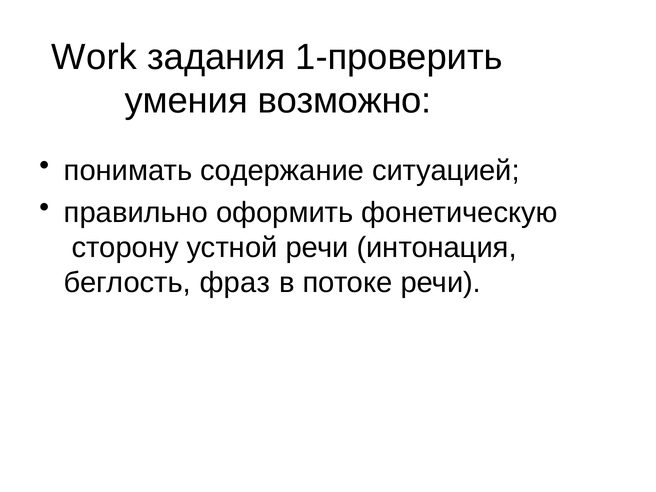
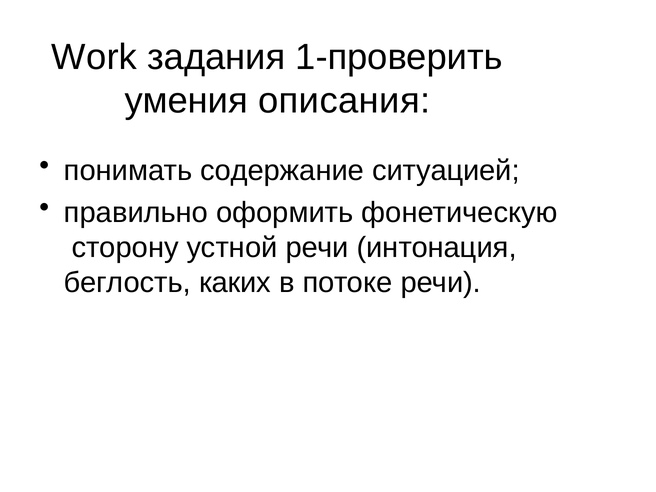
возможно: возможно -> описания
фраз: фраз -> каких
